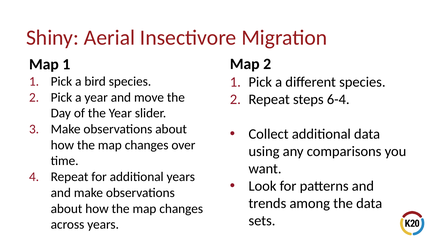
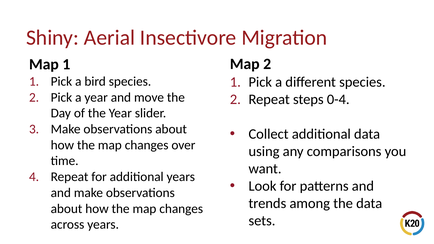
6-4: 6-4 -> 0-4
